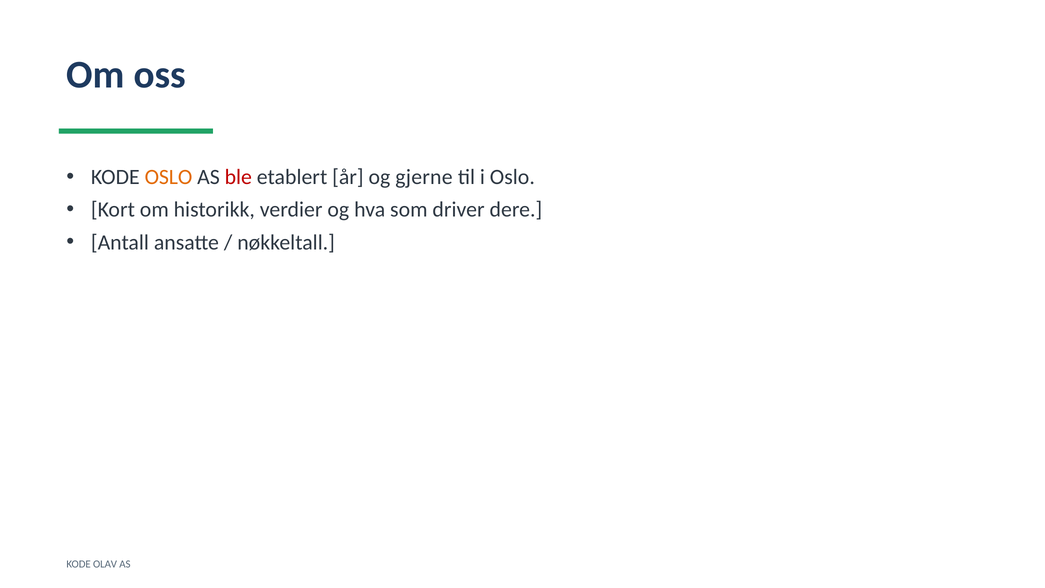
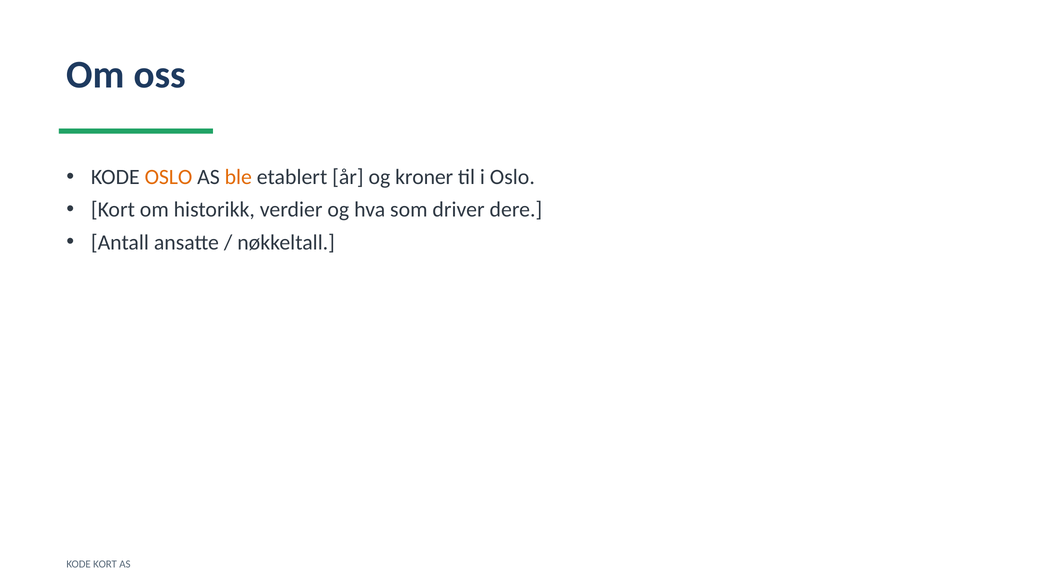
ble colour: red -> orange
gjerne: gjerne -> kroner
KODE OLAV: OLAV -> KORT
